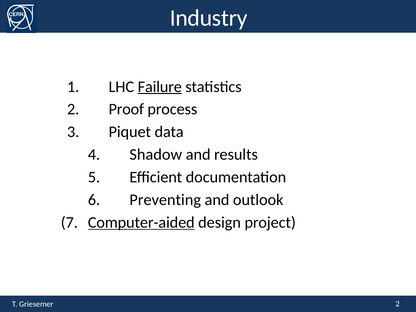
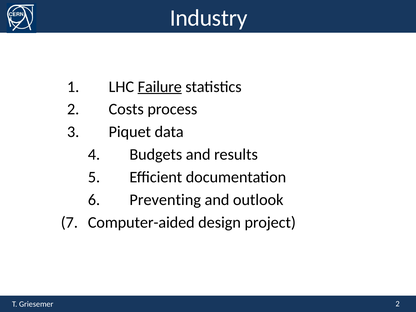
Proof: Proof -> Costs
Shadow: Shadow -> Budgets
Computer-aided underline: present -> none
